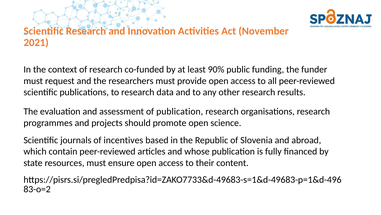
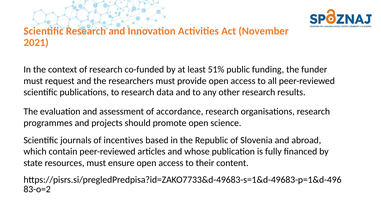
90%: 90% -> 51%
of publication: publication -> accordance
